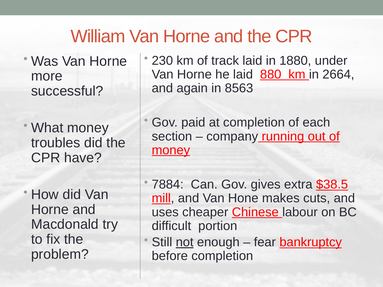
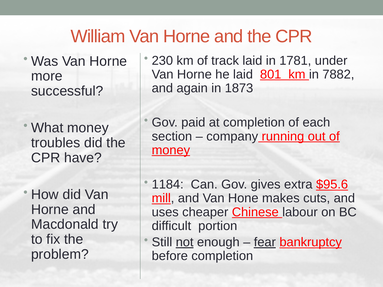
1880: 1880 -> 1781
880: 880 -> 801
2664: 2664 -> 7882
8563: 8563 -> 1873
7884: 7884 -> 1184
$38.5: $38.5 -> $95.6
fear underline: none -> present
